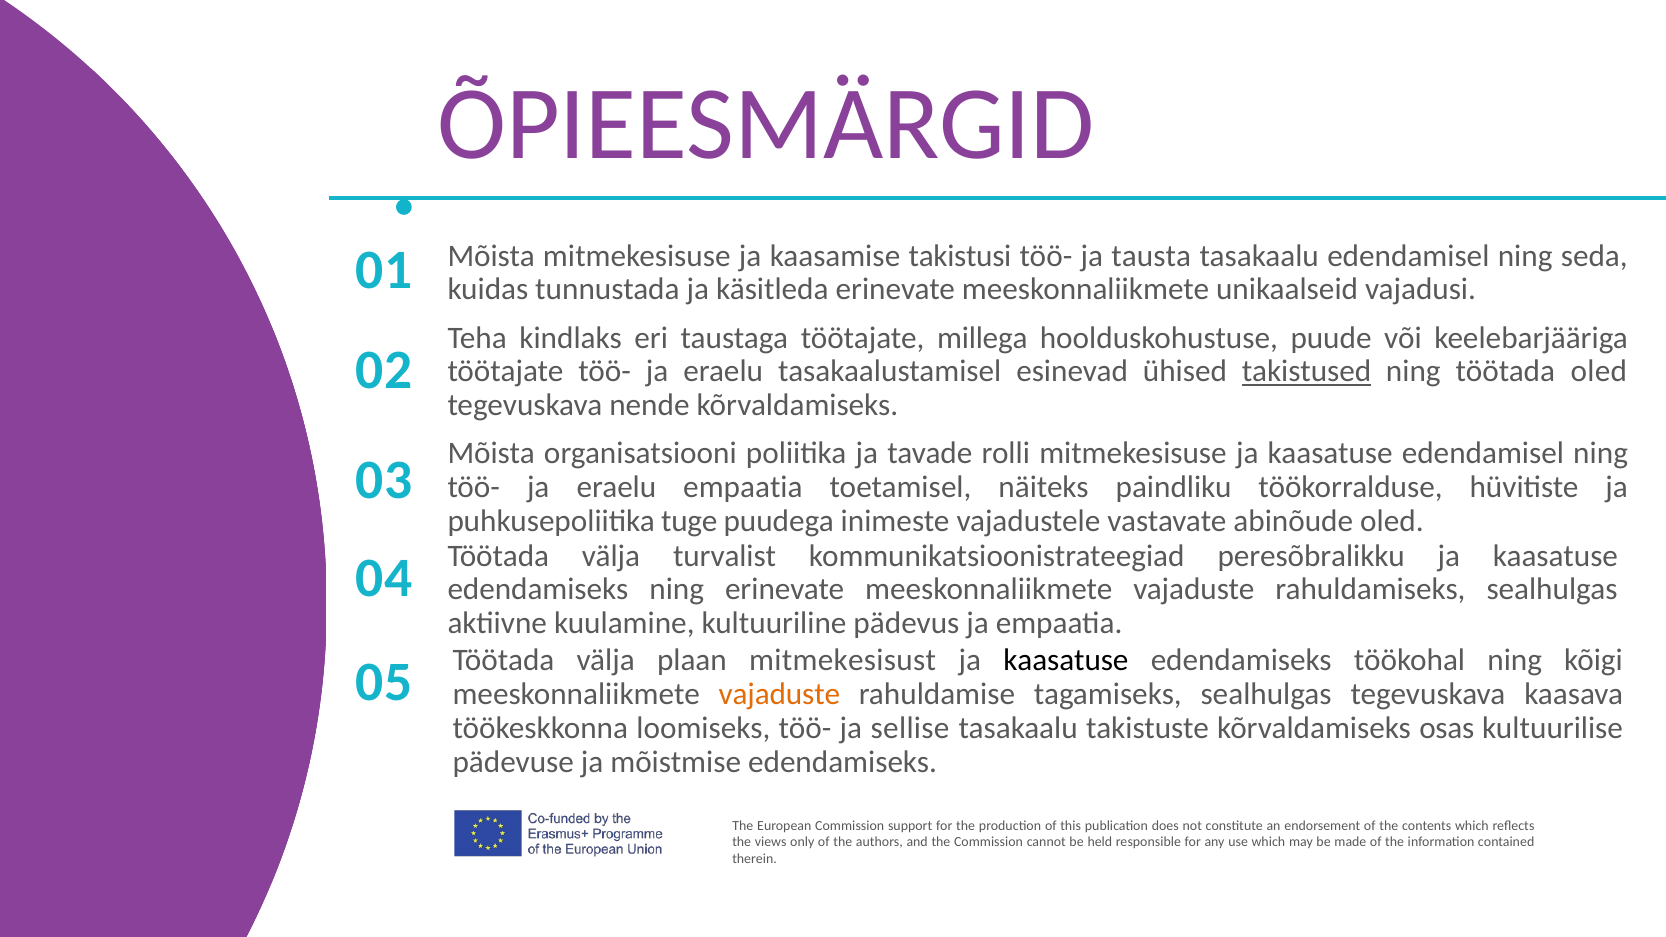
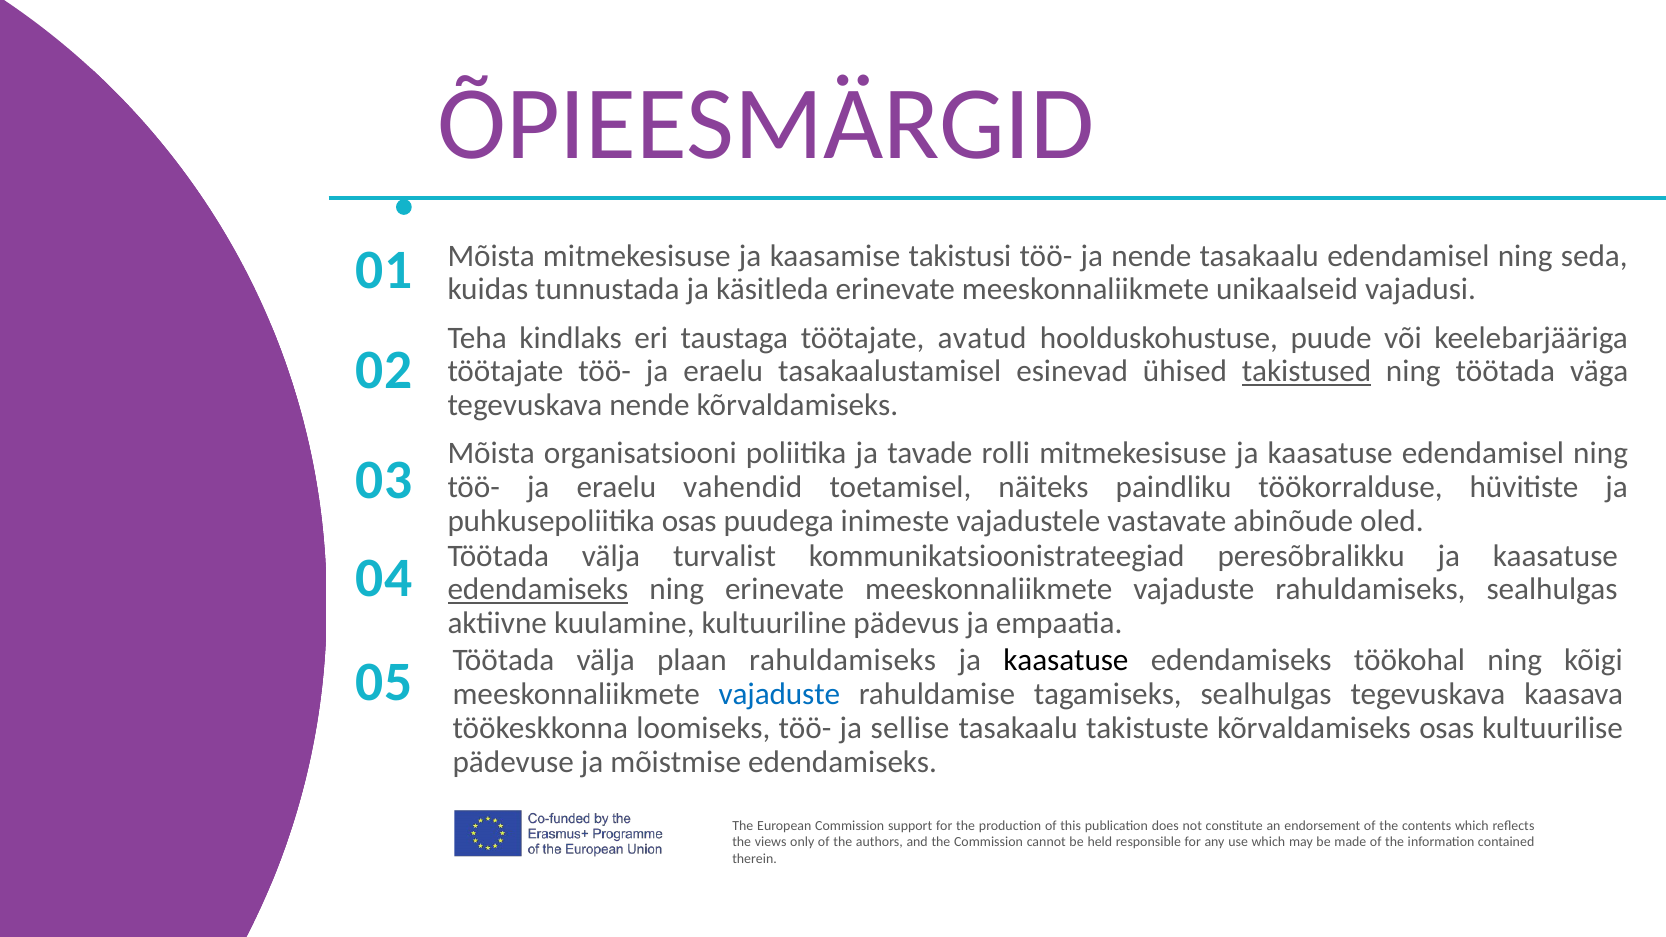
ja tausta: tausta -> nende
millega: millega -> avatud
töötada oled: oled -> väga
eraelu empaatia: empaatia -> vahendid
puhkusepoliitika tuge: tuge -> osas
edendamiseks at (538, 590) underline: none -> present
plaan mitmekesisust: mitmekesisust -> rahuldamiseks
vajaduste at (779, 694) colour: orange -> blue
